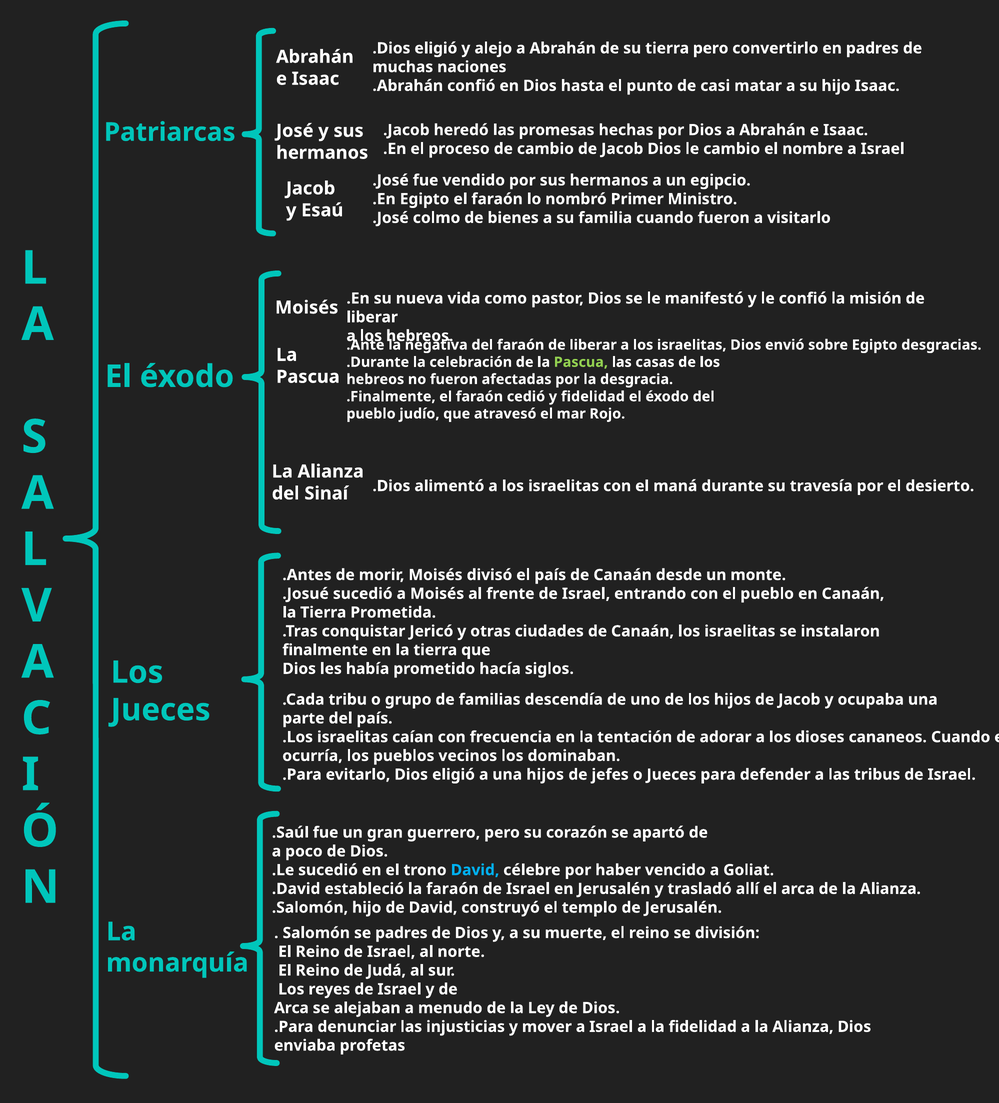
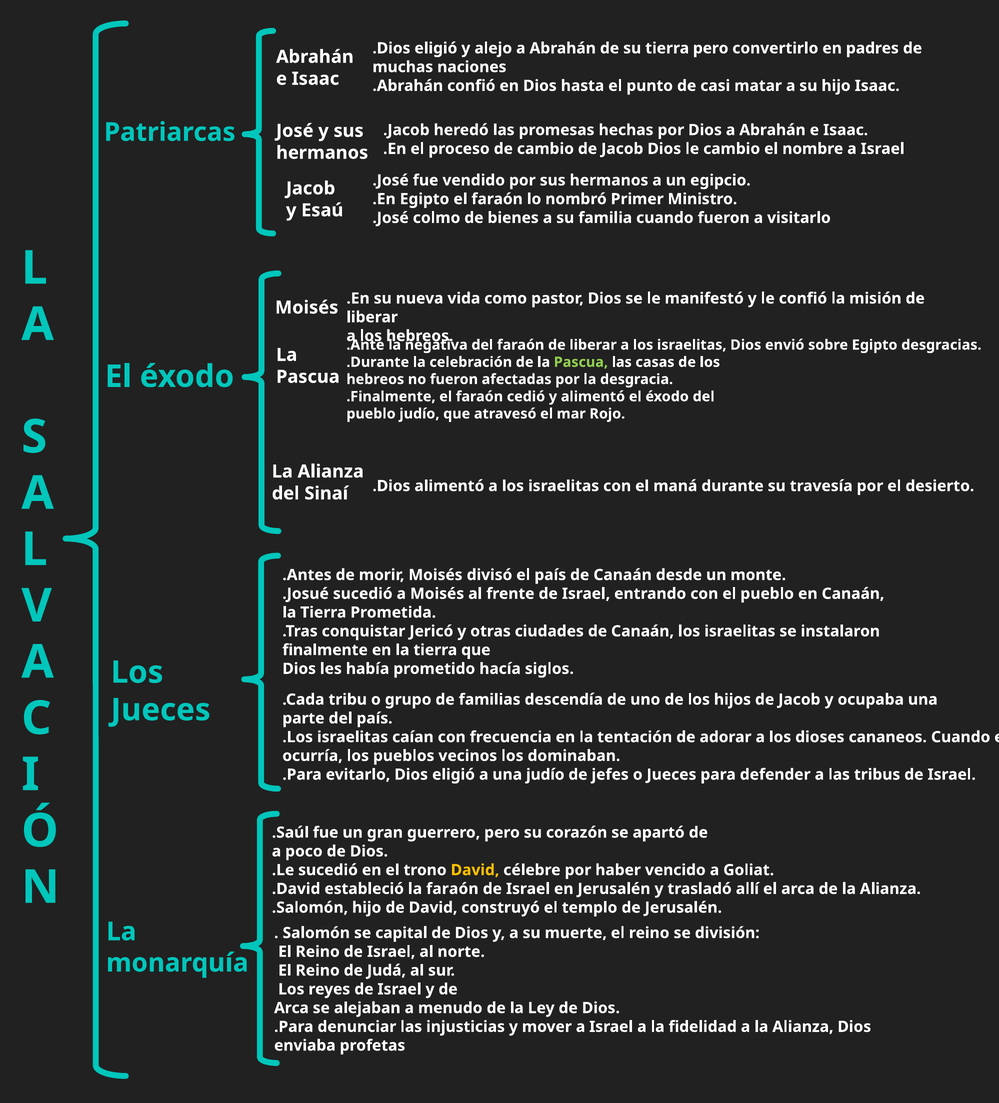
y fidelidad: fidelidad -> alimentó
una hijos: hijos -> judío
David at (475, 870) colour: light blue -> yellow
se padres: padres -> capital
